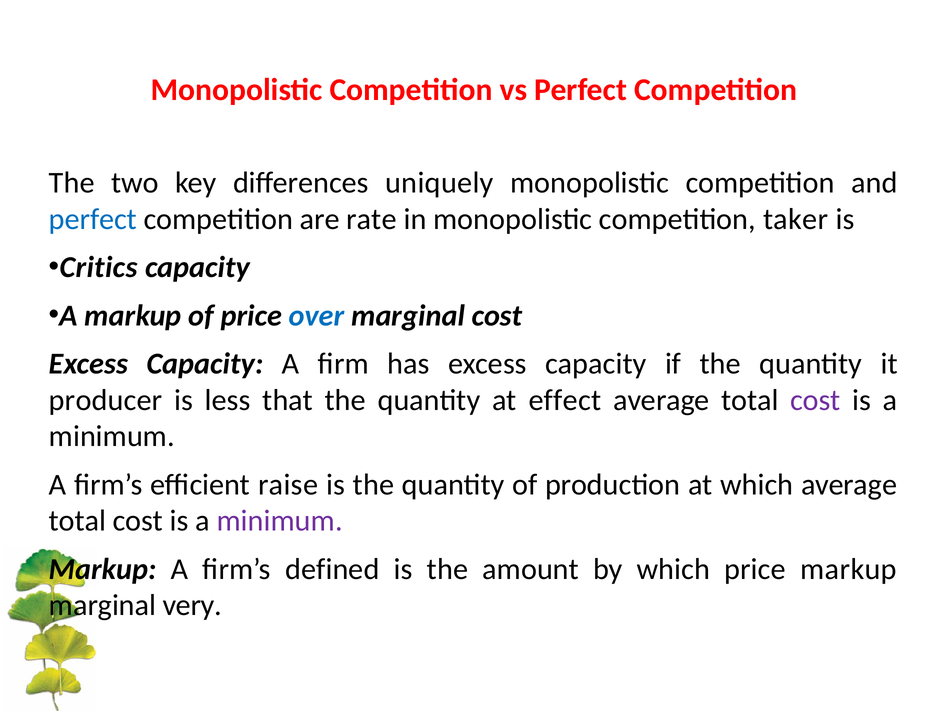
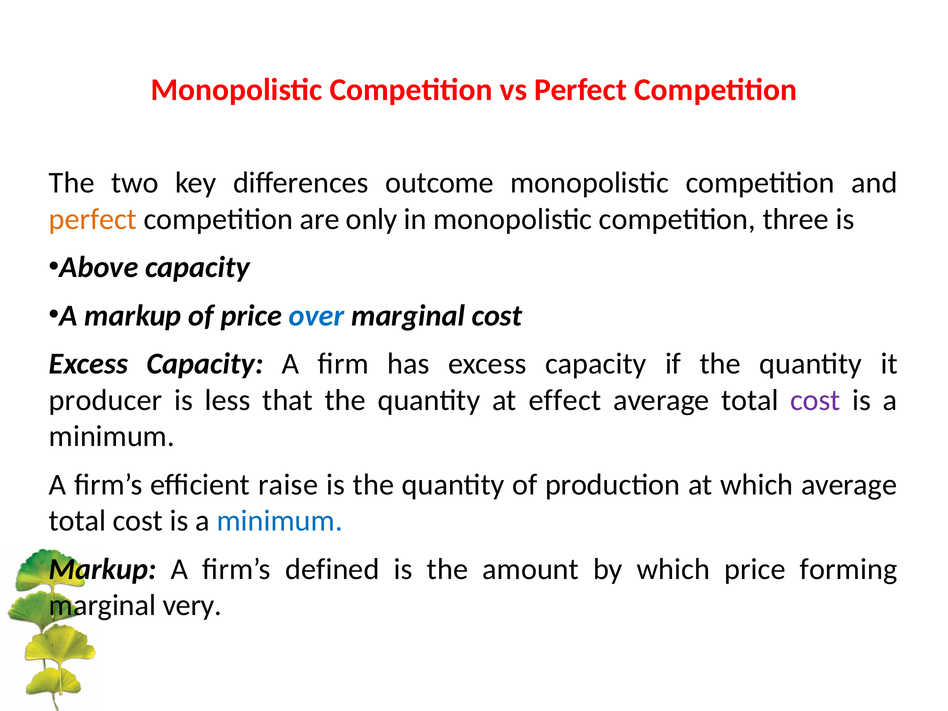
uniquely: uniquely -> outcome
perfect at (93, 219) colour: blue -> orange
rate: rate -> only
taker: taker -> three
Critics: Critics -> Above
minimum at (280, 521) colour: purple -> blue
price markup: markup -> forming
